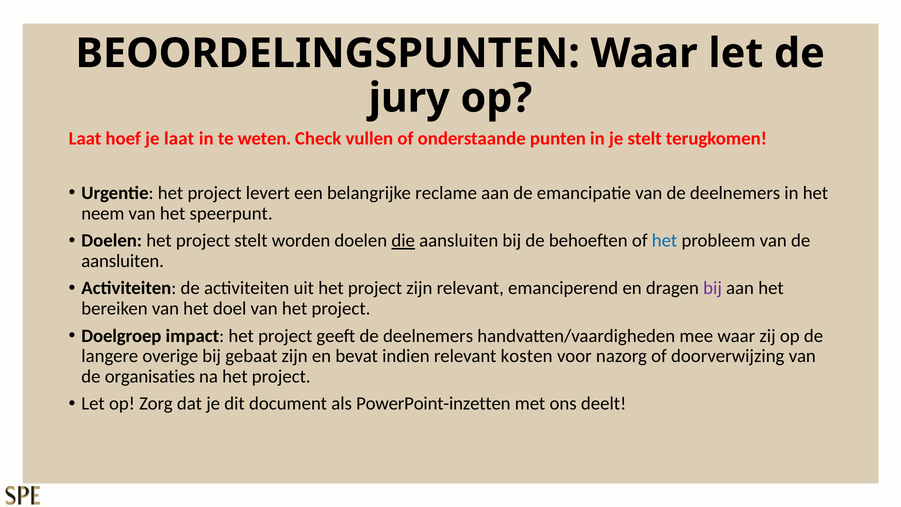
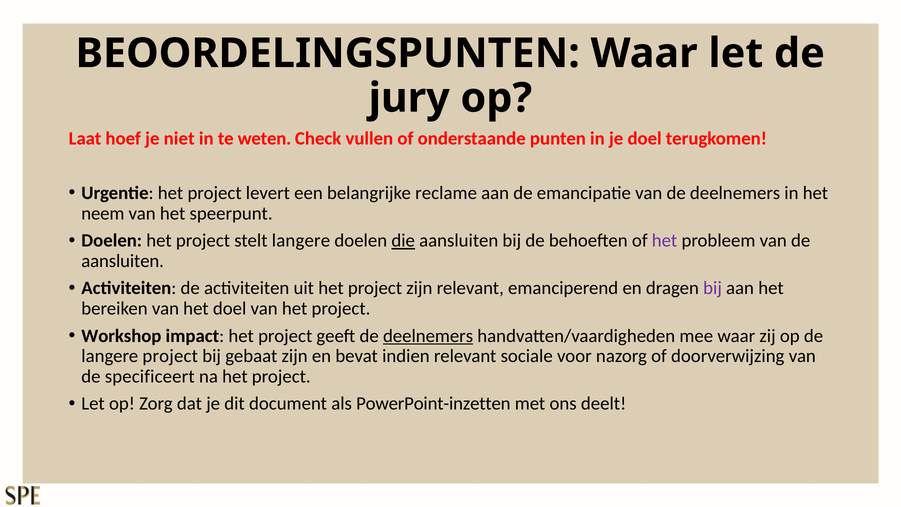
je laat: laat -> niet
je stelt: stelt -> doel
stelt worden: worden -> langere
het at (665, 241) colour: blue -> purple
Doelgroep: Doelgroep -> Workshop
deelnemers at (428, 336) underline: none -> present
langere overige: overige -> project
kosten: kosten -> sociale
organisaties: organisaties -> specificeert
